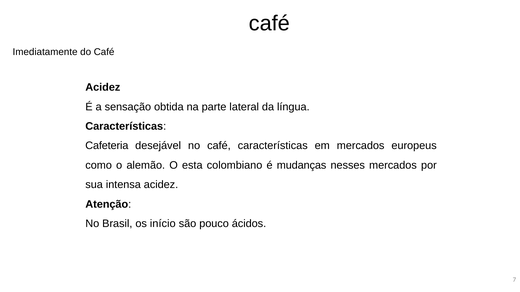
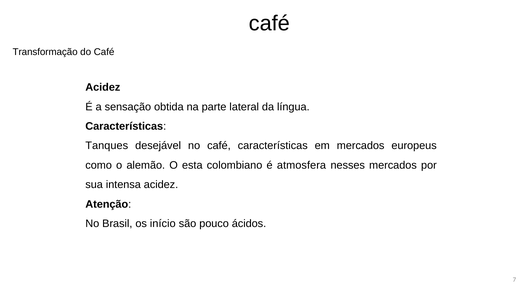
Imediatamente: Imediatamente -> Transformação
Cafeteria: Cafeteria -> Tanques
mudanças: mudanças -> atmosfera
